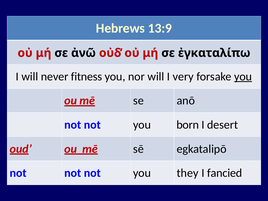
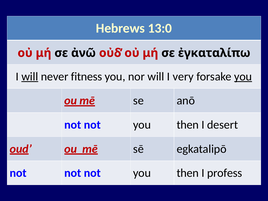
13:9: 13:9 -> 13:0
will at (30, 77) underline: none -> present
born at (188, 125): born -> then
they at (188, 173): they -> then
fancied: fancied -> profess
